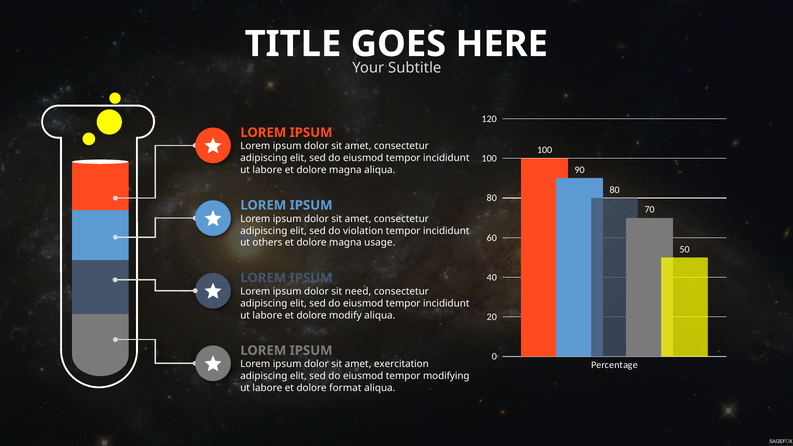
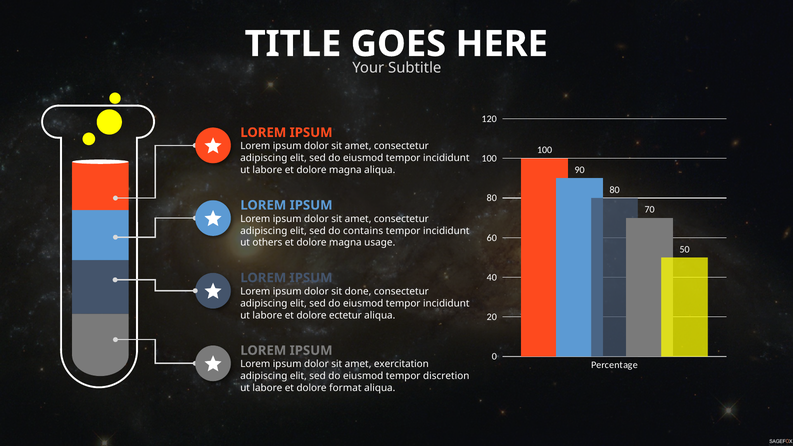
violation: violation -> contains
need: need -> done
modify: modify -> ectetur
modifying: modifying -> discretion
